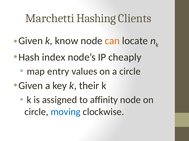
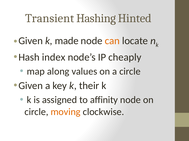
Marchetti: Marchetti -> Transient
Clients: Clients -> Hinted
know: know -> made
entry: entry -> along
moving colour: blue -> orange
